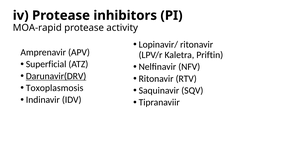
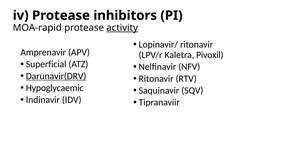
activity underline: none -> present
Priftin: Priftin -> Pivoxil
Toxoplasmosis: Toxoplasmosis -> Hypoglycaemic
